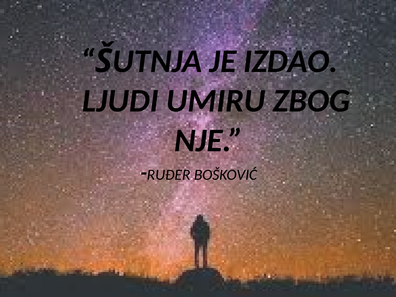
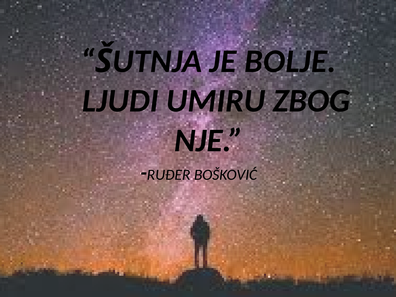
IZDAO: IZDAO -> BOLJE
